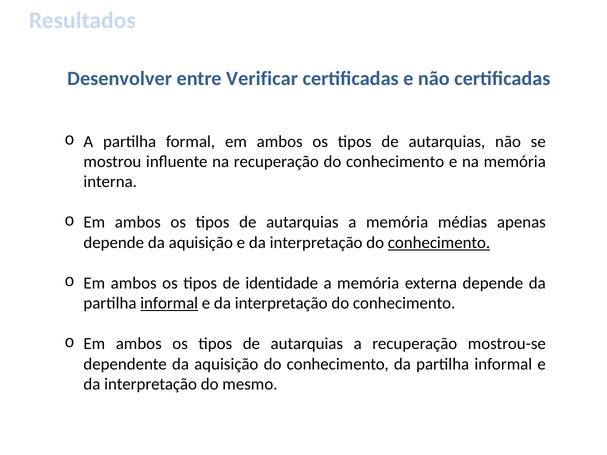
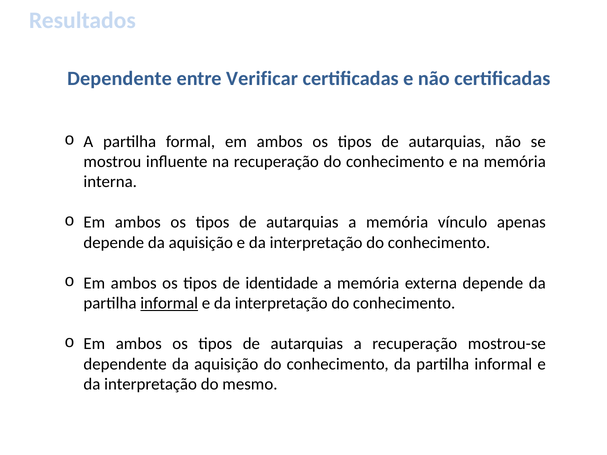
Desenvolver at (120, 79): Desenvolver -> Dependente
médias: médias -> vínculo
conhecimento at (439, 243) underline: present -> none
